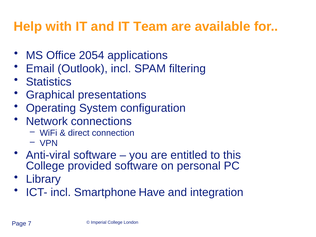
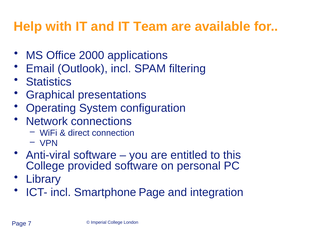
2054: 2054 -> 2000
Smartphone Have: Have -> Page
